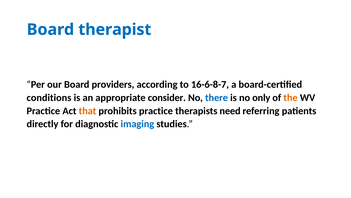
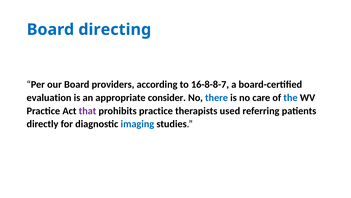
therapist: therapist -> directing
16-6-8-7: 16-6-8-7 -> 16-8-8-7
conditions: conditions -> evaluation
only: only -> care
the colour: orange -> blue
that colour: orange -> purple
need: need -> used
